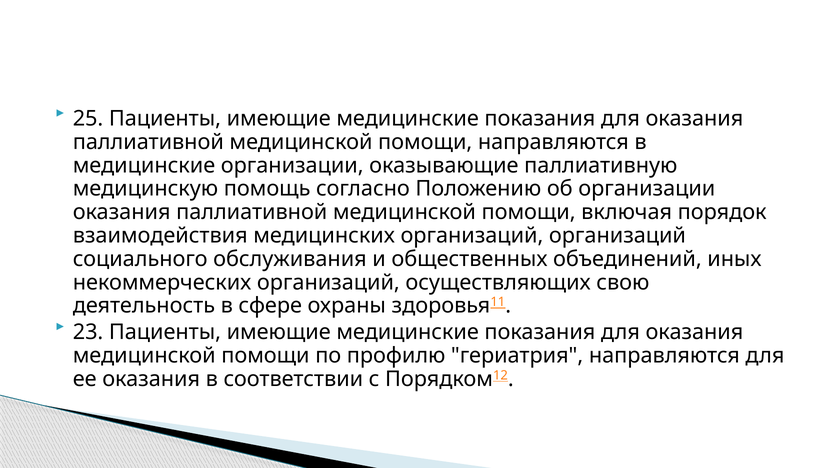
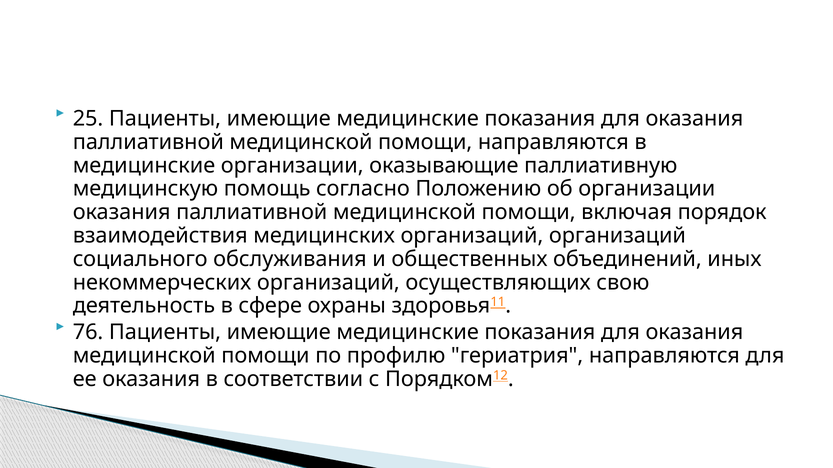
23: 23 -> 76
